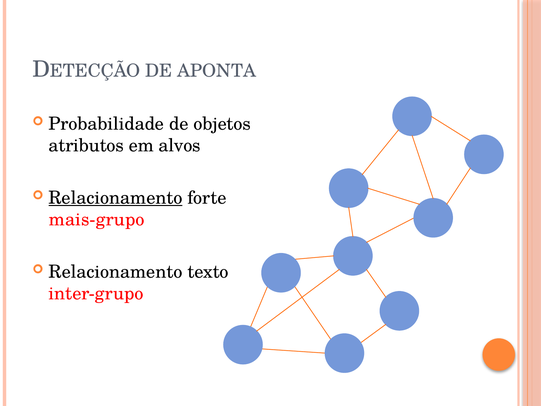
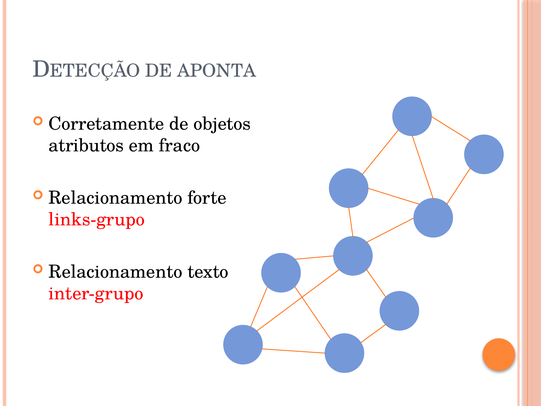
Probabilidade: Probabilidade -> Corretamente
alvos: alvos -> fraco
Relacionamento at (116, 198) underline: present -> none
mais-grupo: mais-grupo -> links-grupo
